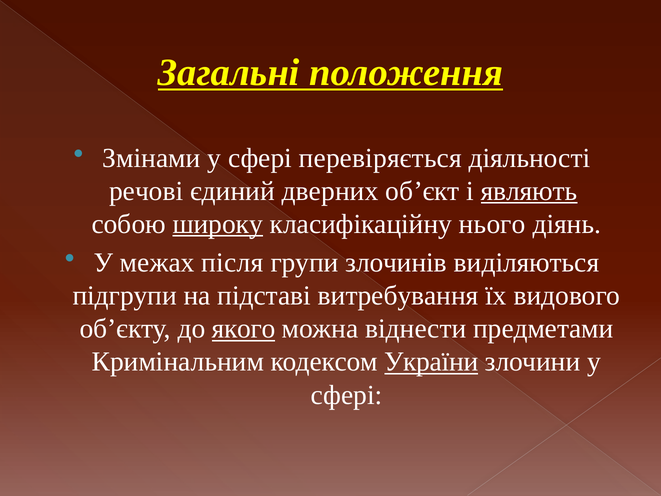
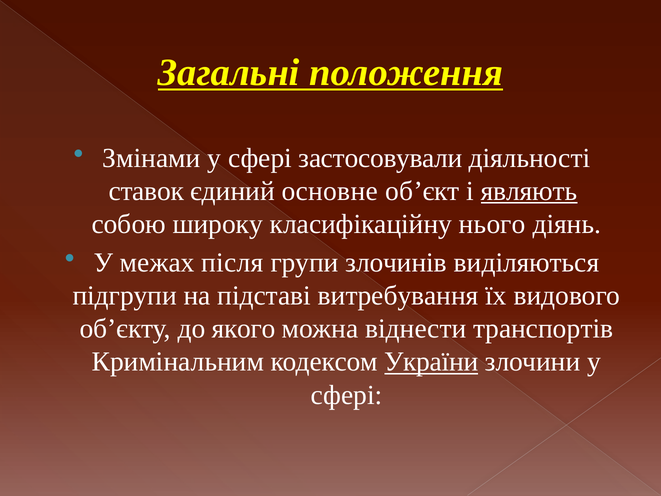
перевіряється: перевіряється -> застосовували
речові: речові -> ставок
дверних: дверних -> основне
широку underline: present -> none
якого underline: present -> none
предметами: предметами -> транспортів
